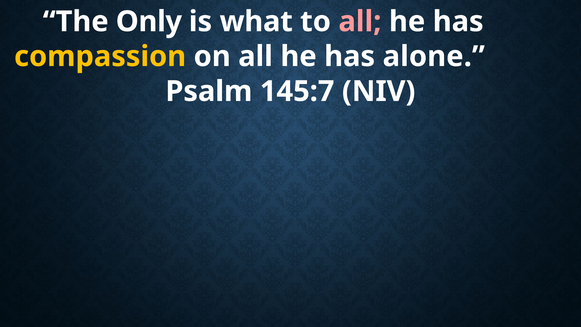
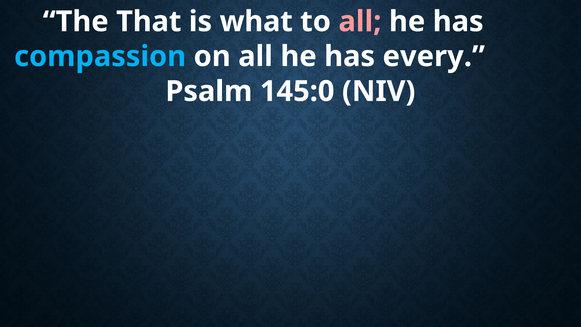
Only: Only -> That
compassion colour: yellow -> light blue
alone: alone -> every
145:7: 145:7 -> 145:0
